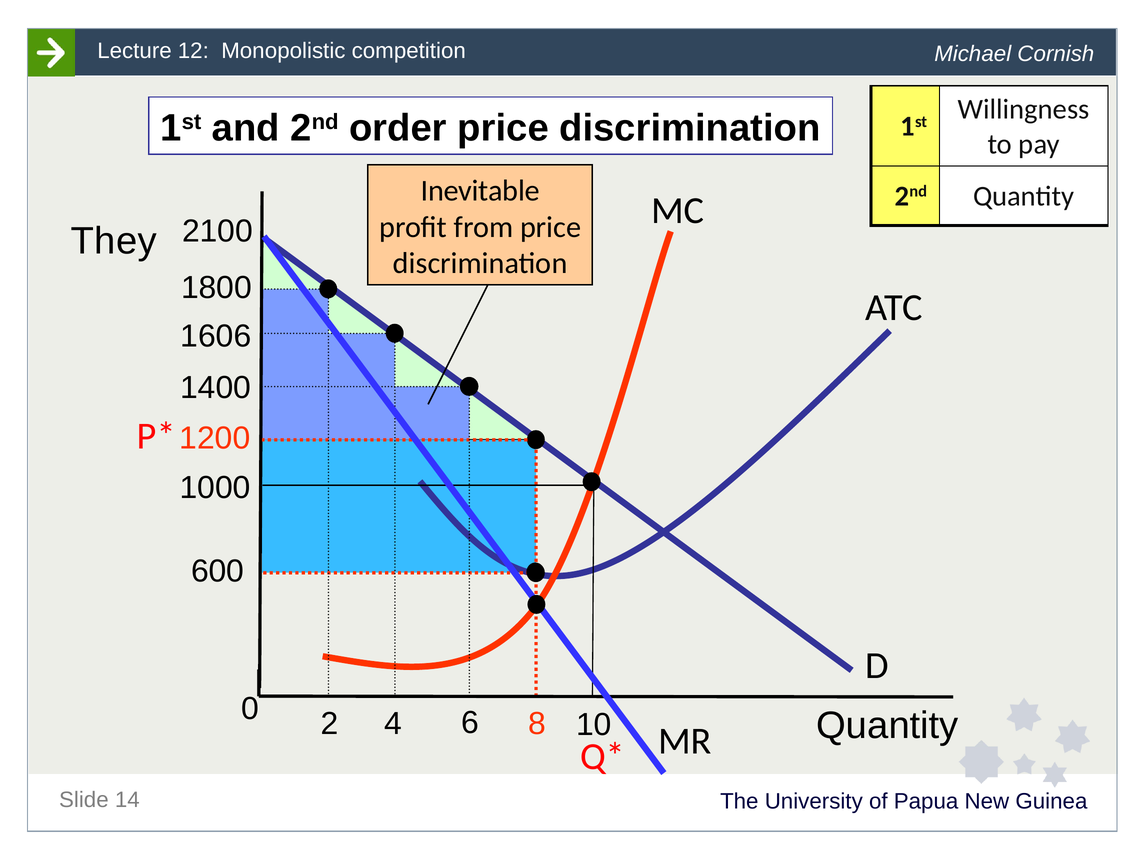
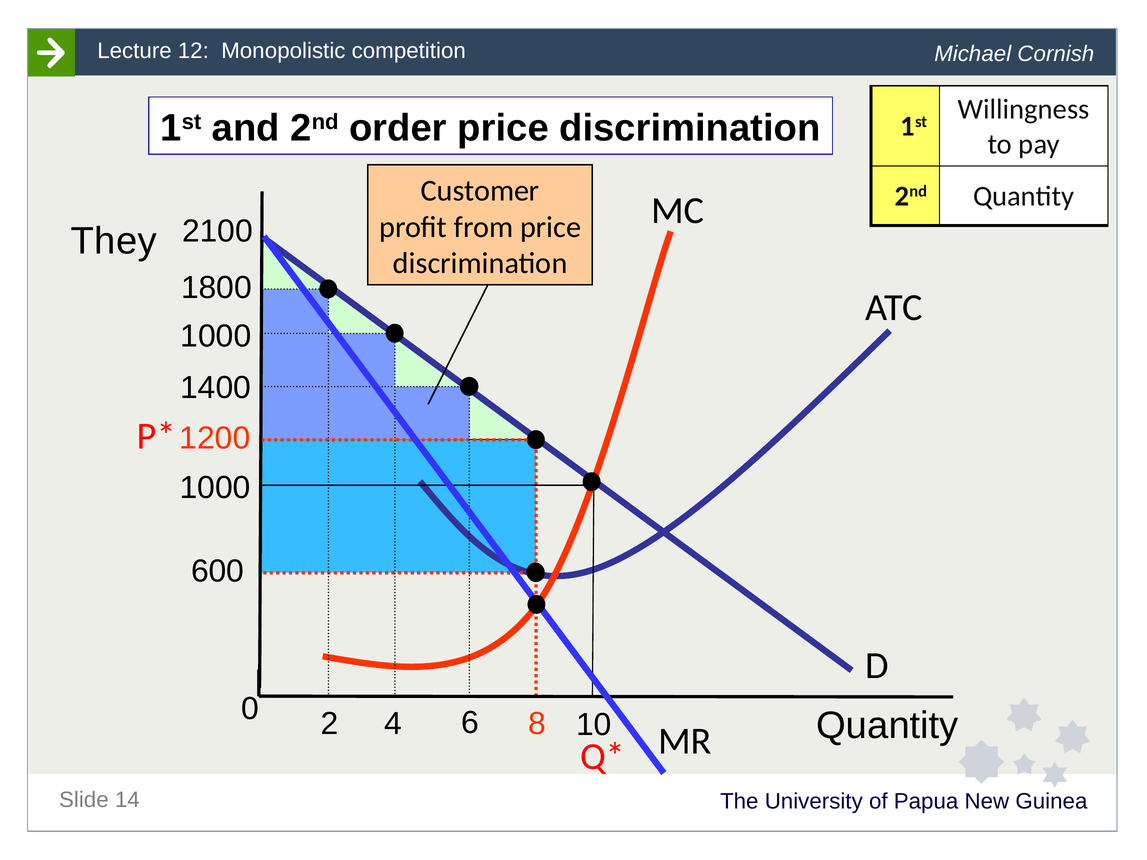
Inevitable: Inevitable -> Customer
1606 at (216, 336): 1606 -> 1000
